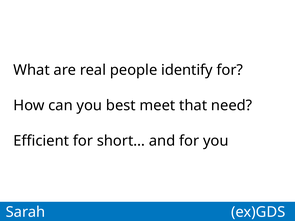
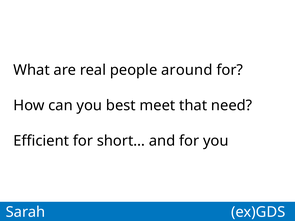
identify: identify -> around
